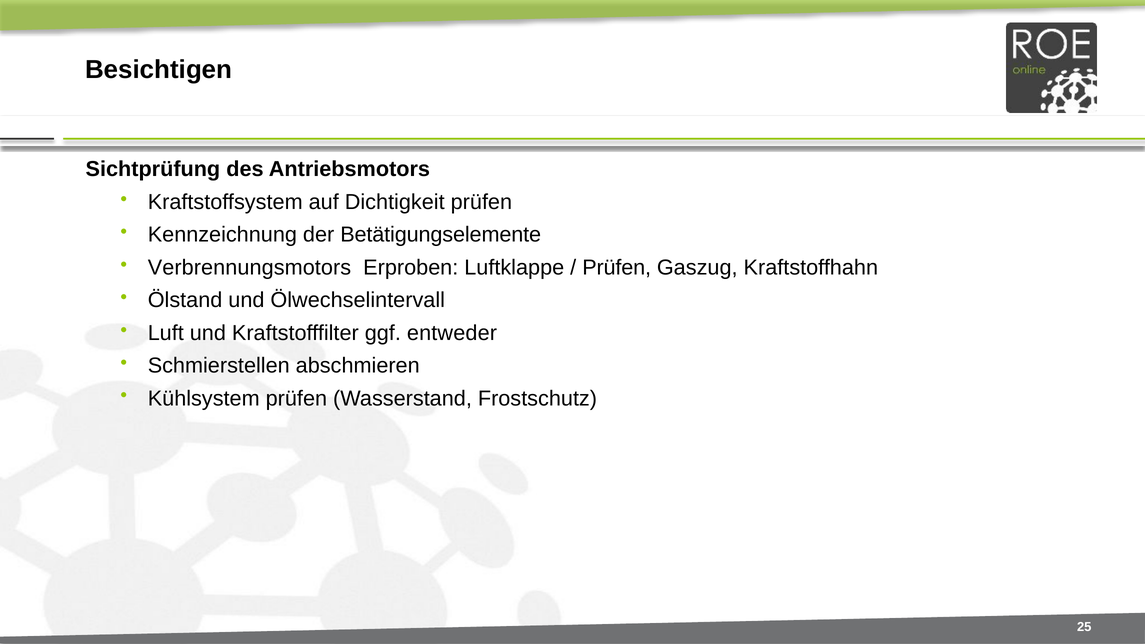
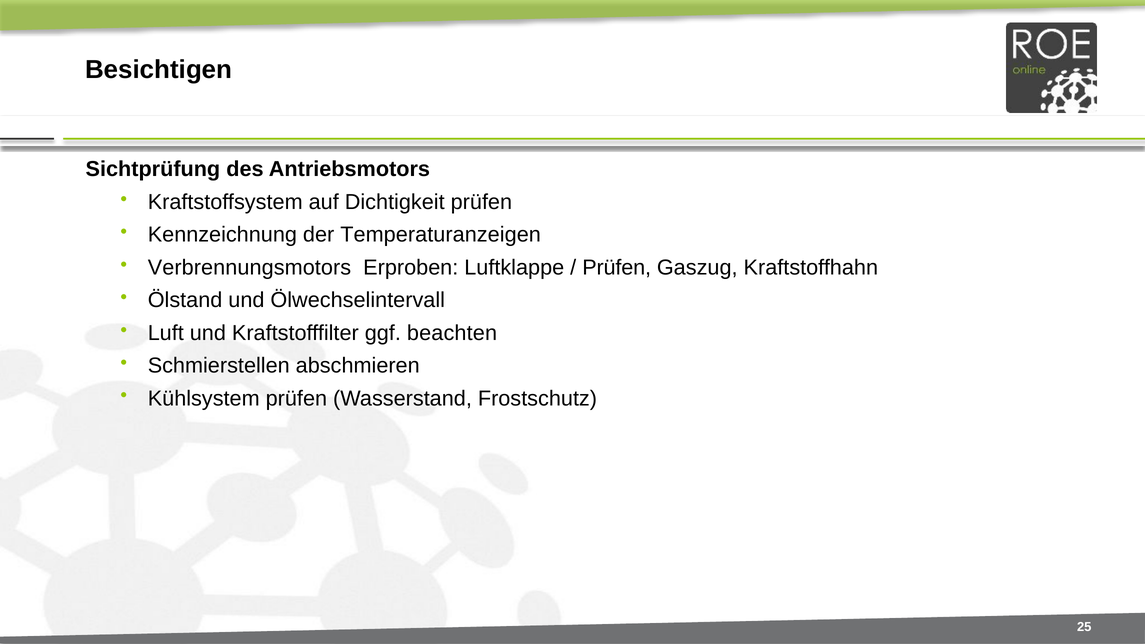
Betätigungselemente: Betätigungselemente -> Temperaturanzeigen
entweder: entweder -> beachten
